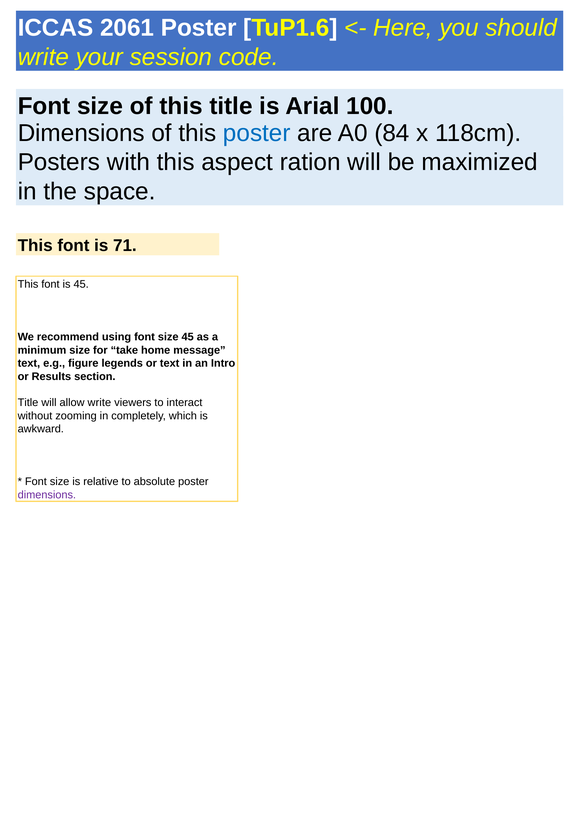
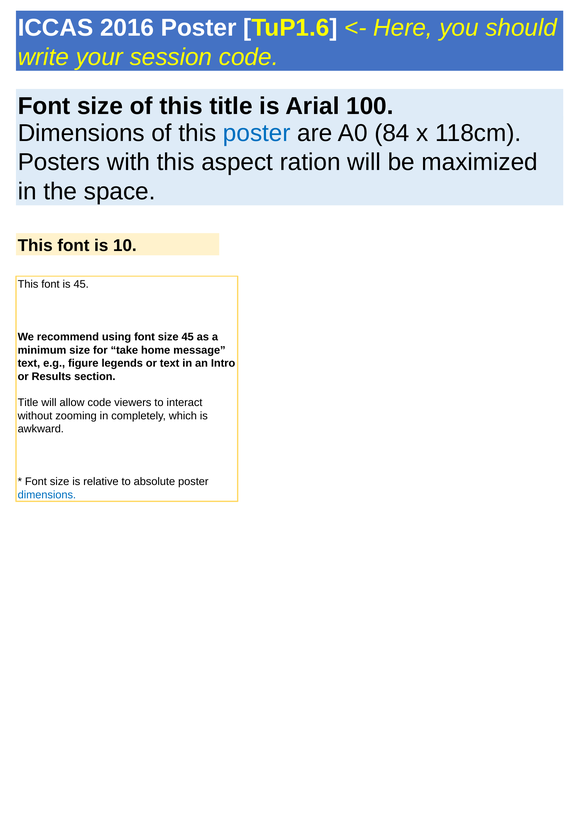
2061: 2061 -> 2016
71: 71 -> 10
allow write: write -> code
dimensions at (47, 495) colour: purple -> blue
